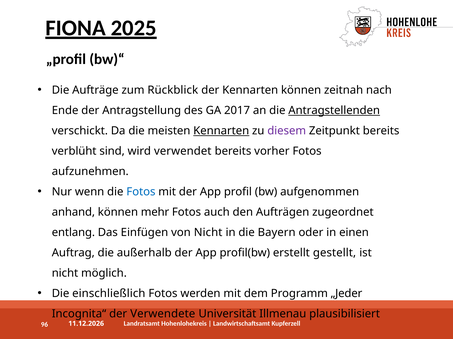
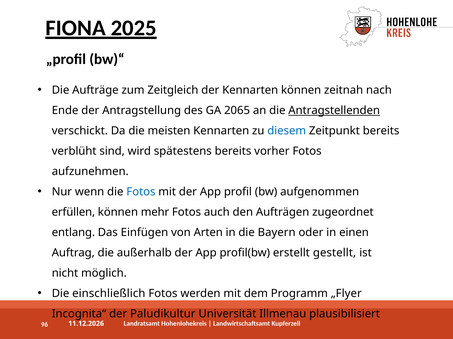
Rückblick: Rückblick -> Zeitgleich
2017: 2017 -> 2065
Kennarten at (221, 131) underline: present -> none
diesem colour: purple -> blue
verwendet: verwendet -> spätestens
anhand: anhand -> erfüllen
von Nicht: Nicht -> Arten
„Jeder: „Jeder -> „Flyer
Verwendete: Verwendete -> Paludikultur
